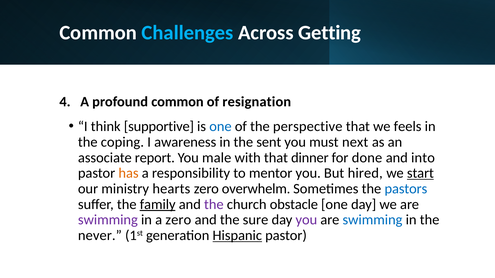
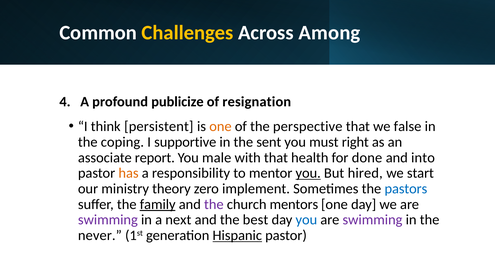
Challenges colour: light blue -> yellow
Getting: Getting -> Among
profound common: common -> publicize
supportive: supportive -> persistent
one at (220, 127) colour: blue -> orange
feels: feels -> false
awareness: awareness -> supportive
next: next -> right
dinner: dinner -> health
you at (308, 173) underline: none -> present
start underline: present -> none
hearts: hearts -> theory
overwhelm: overwhelm -> implement
obstacle: obstacle -> mentors
a zero: zero -> next
sure: sure -> best
you at (306, 220) colour: purple -> blue
swimming at (372, 220) colour: blue -> purple
